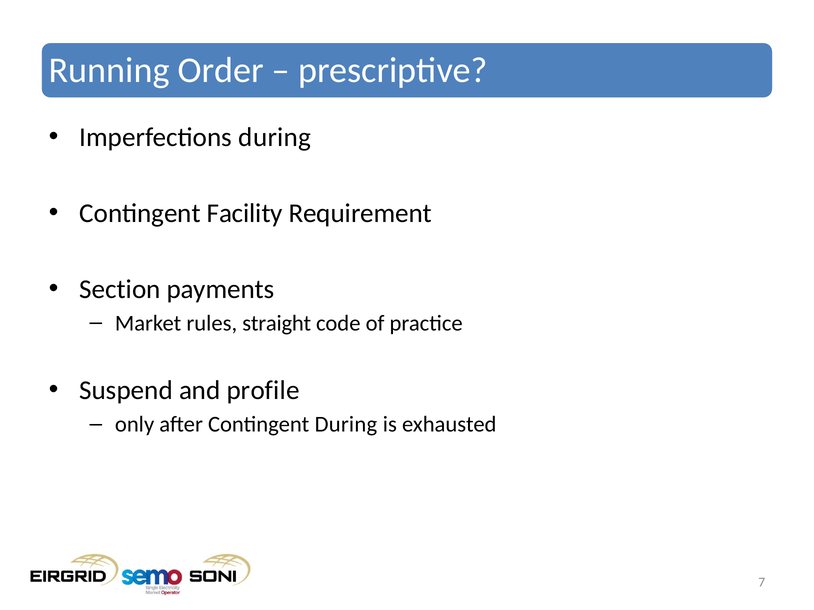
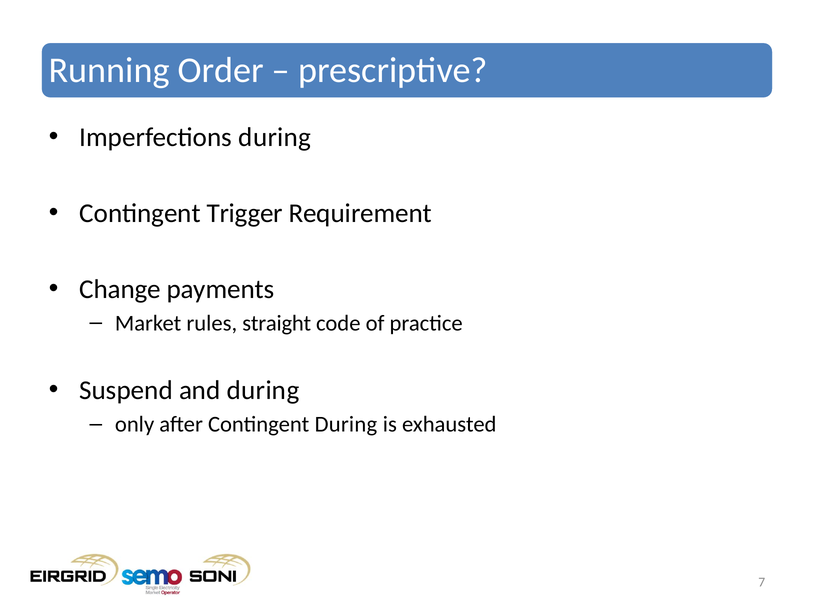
Facility: Facility -> Trigger
Section: Section -> Change
and profile: profile -> during
